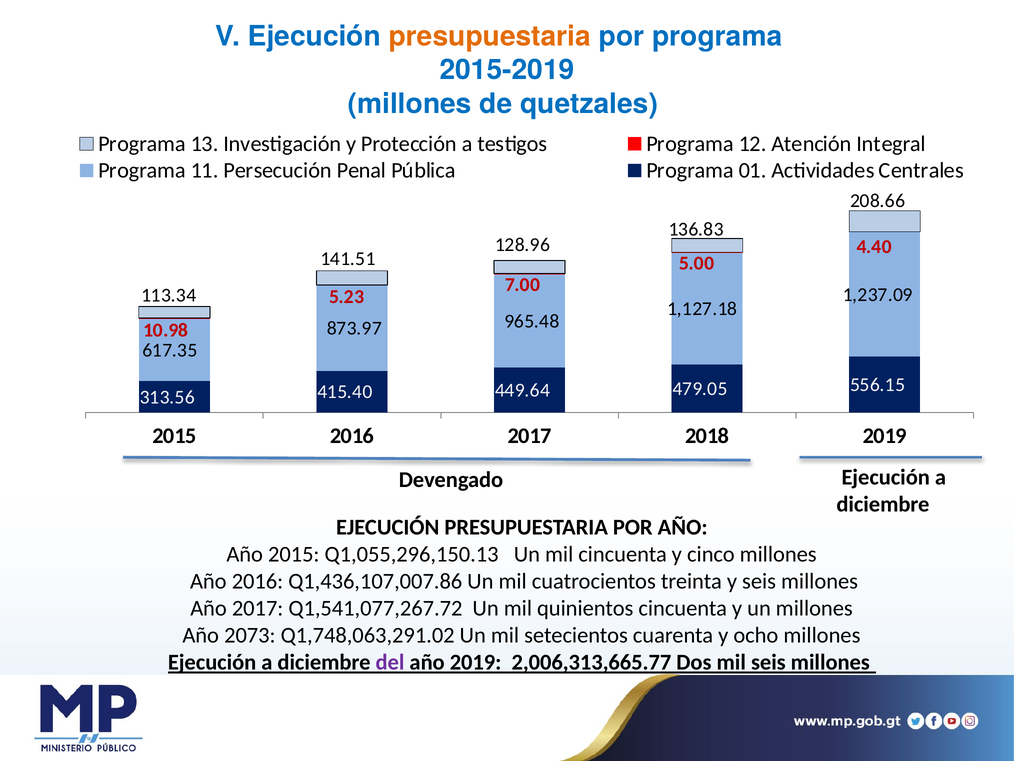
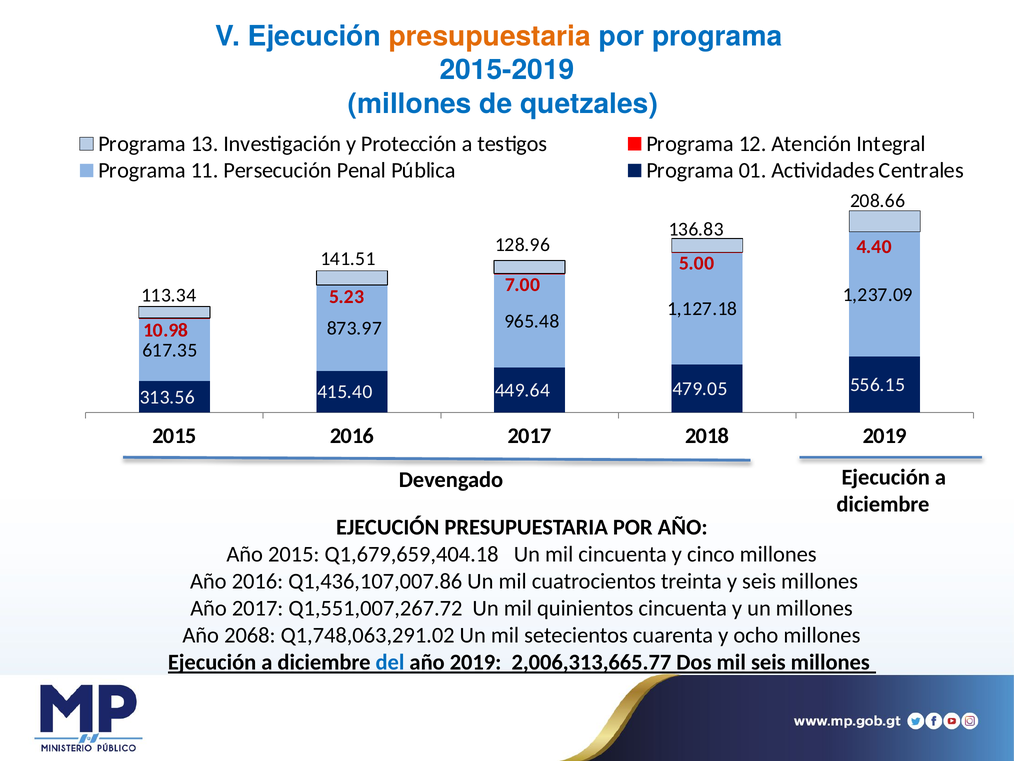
Q1,055,296,150.13: Q1,055,296,150.13 -> Q1,679,659,404.18
Q1,541,077,267.72: Q1,541,077,267.72 -> Q1,551,007,267.72
2073: 2073 -> 2068
del colour: purple -> blue
